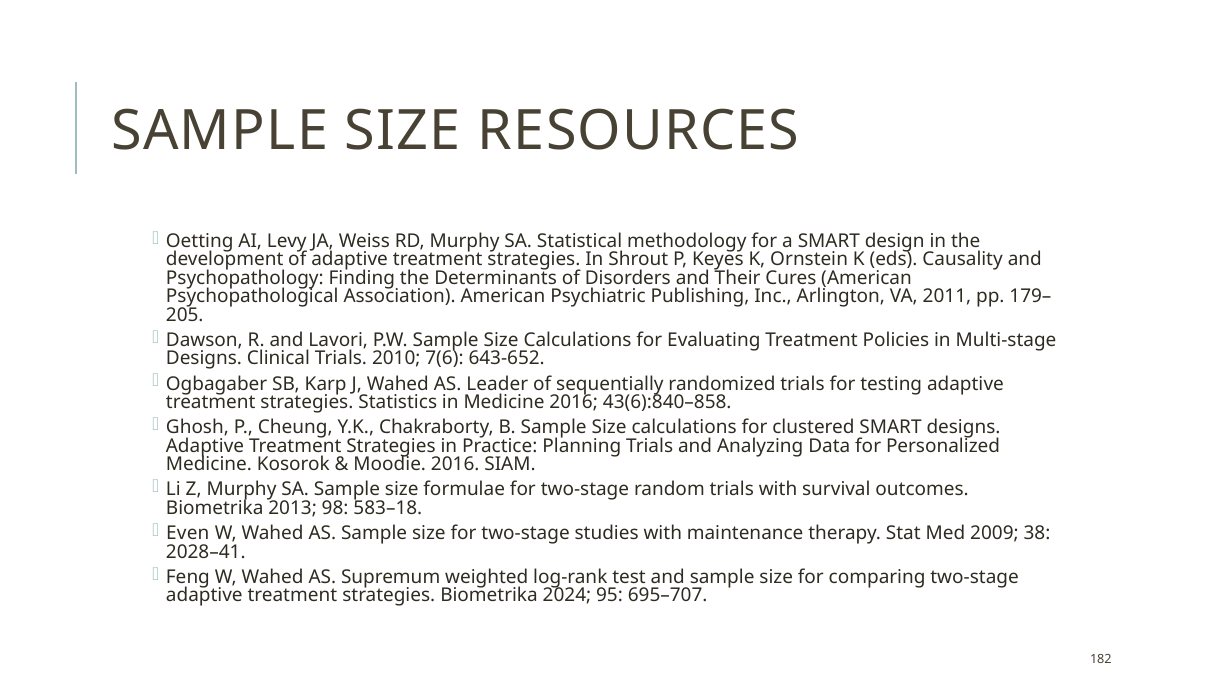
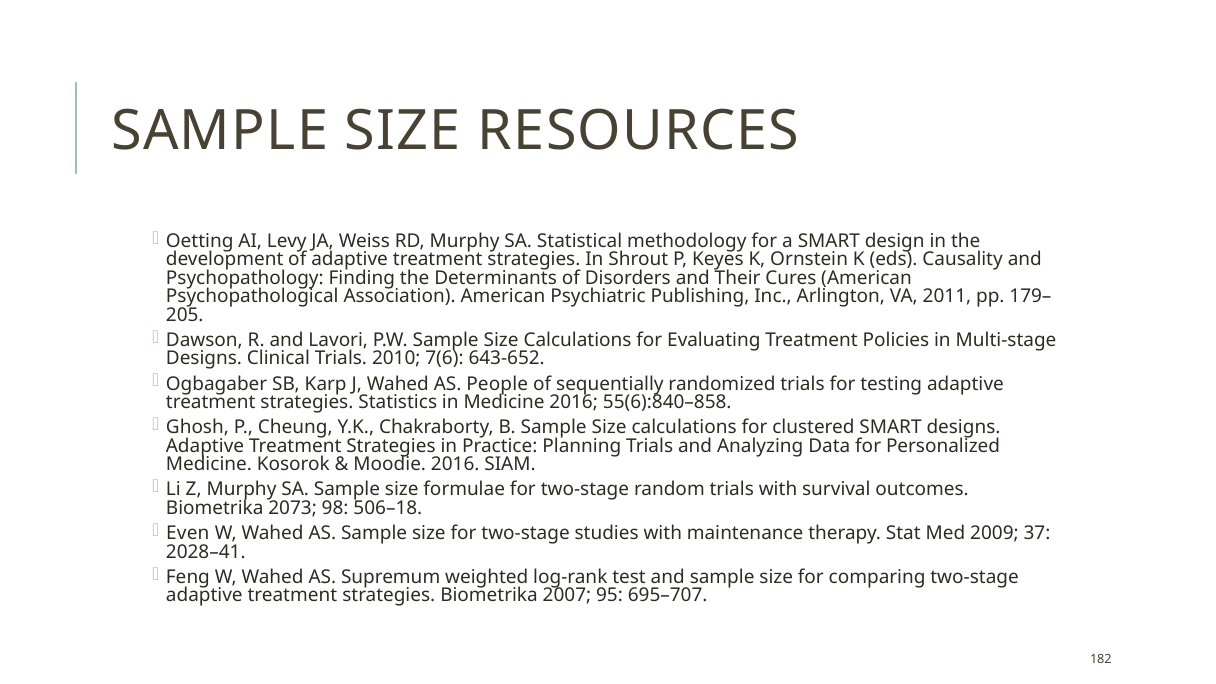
Leader: Leader -> People
43(6):840–858: 43(6):840–858 -> 55(6):840–858
2013: 2013 -> 2073
583–18: 583–18 -> 506–18
38: 38 -> 37
2024: 2024 -> 2007
